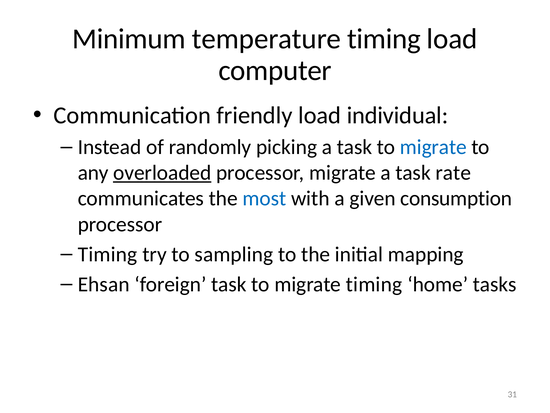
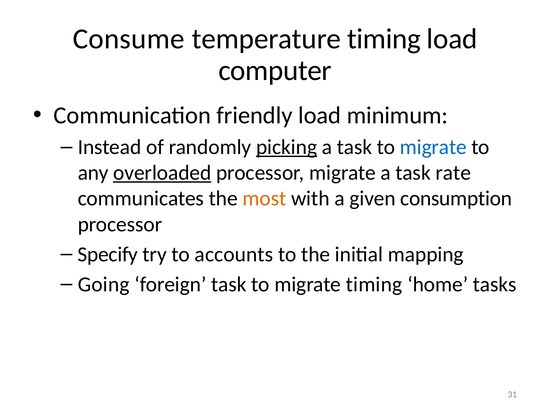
Minimum: Minimum -> Consume
individual: individual -> minimum
picking underline: none -> present
most colour: blue -> orange
Timing at (108, 254): Timing -> Specify
sampling: sampling -> accounts
Ehsan: Ehsan -> Going
